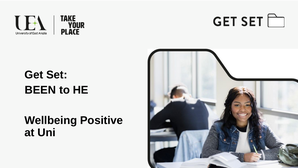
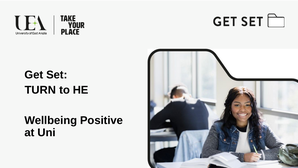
BEEN: BEEN -> TURN
